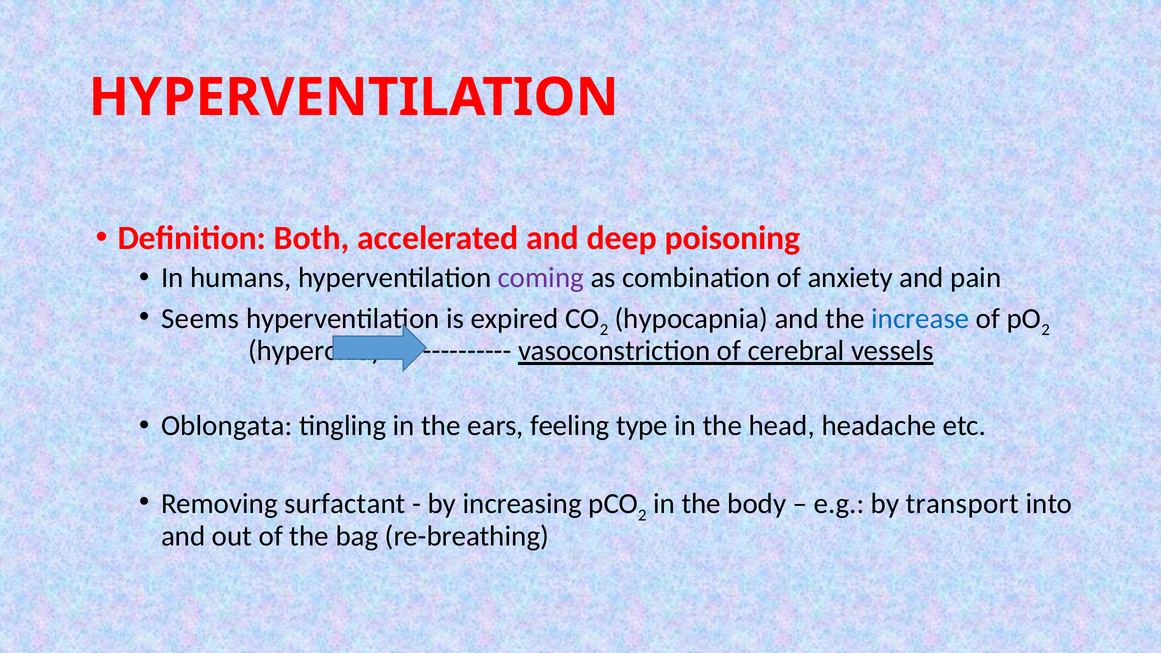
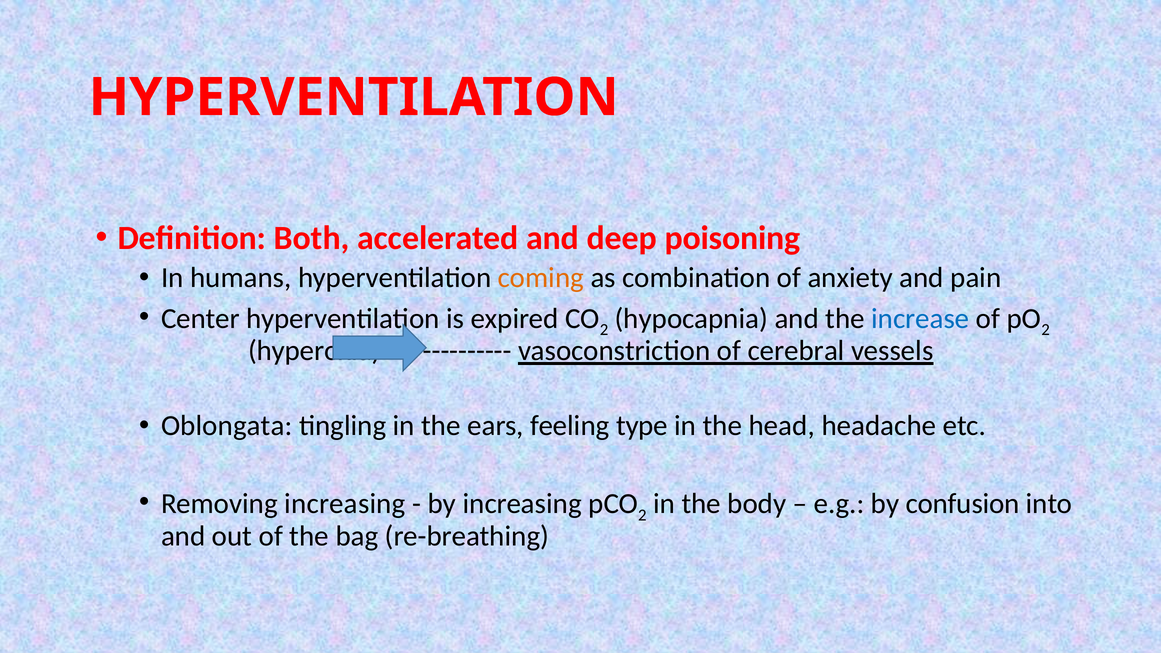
coming colour: purple -> orange
Seems: Seems -> Center
Removing surfactant: surfactant -> increasing
transport: transport -> confusion
